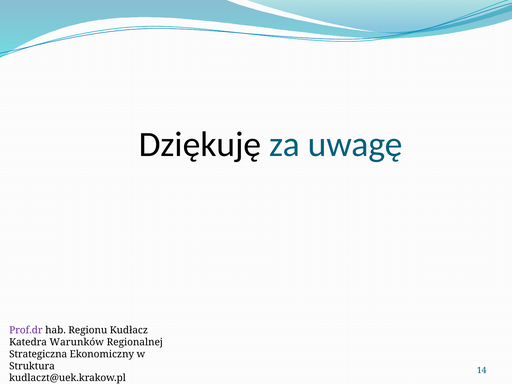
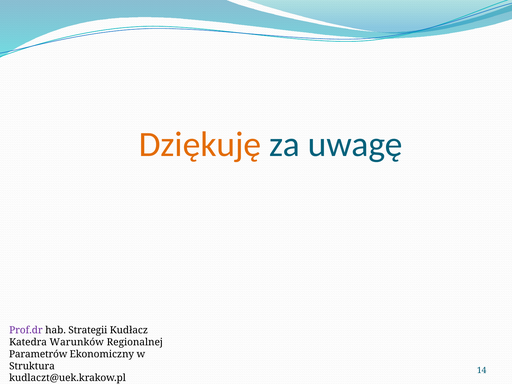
Dziękuję colour: black -> orange
Regionu: Regionu -> Strategii
Strategiczna: Strategiczna -> Parametrów
